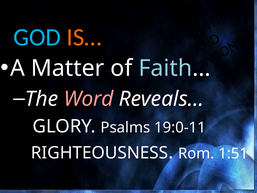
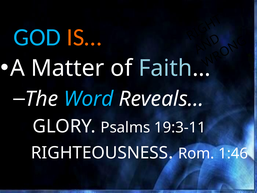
Word colour: pink -> light blue
19:0-11: 19:0-11 -> 19:3-11
1:51: 1:51 -> 1:46
